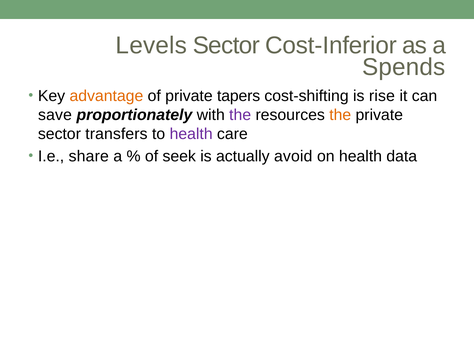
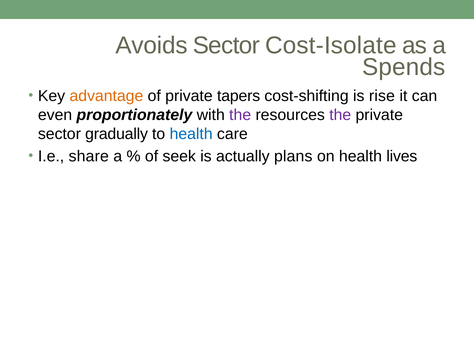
Levels: Levels -> Avoids
Cost-Inferior: Cost-Inferior -> Cost-Isolate
save: save -> even
the at (340, 115) colour: orange -> purple
transfers: transfers -> gradually
health at (191, 134) colour: purple -> blue
avoid: avoid -> plans
data: data -> lives
